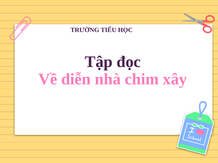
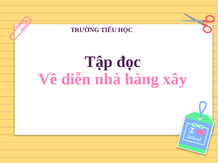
chim: chim -> hàng
